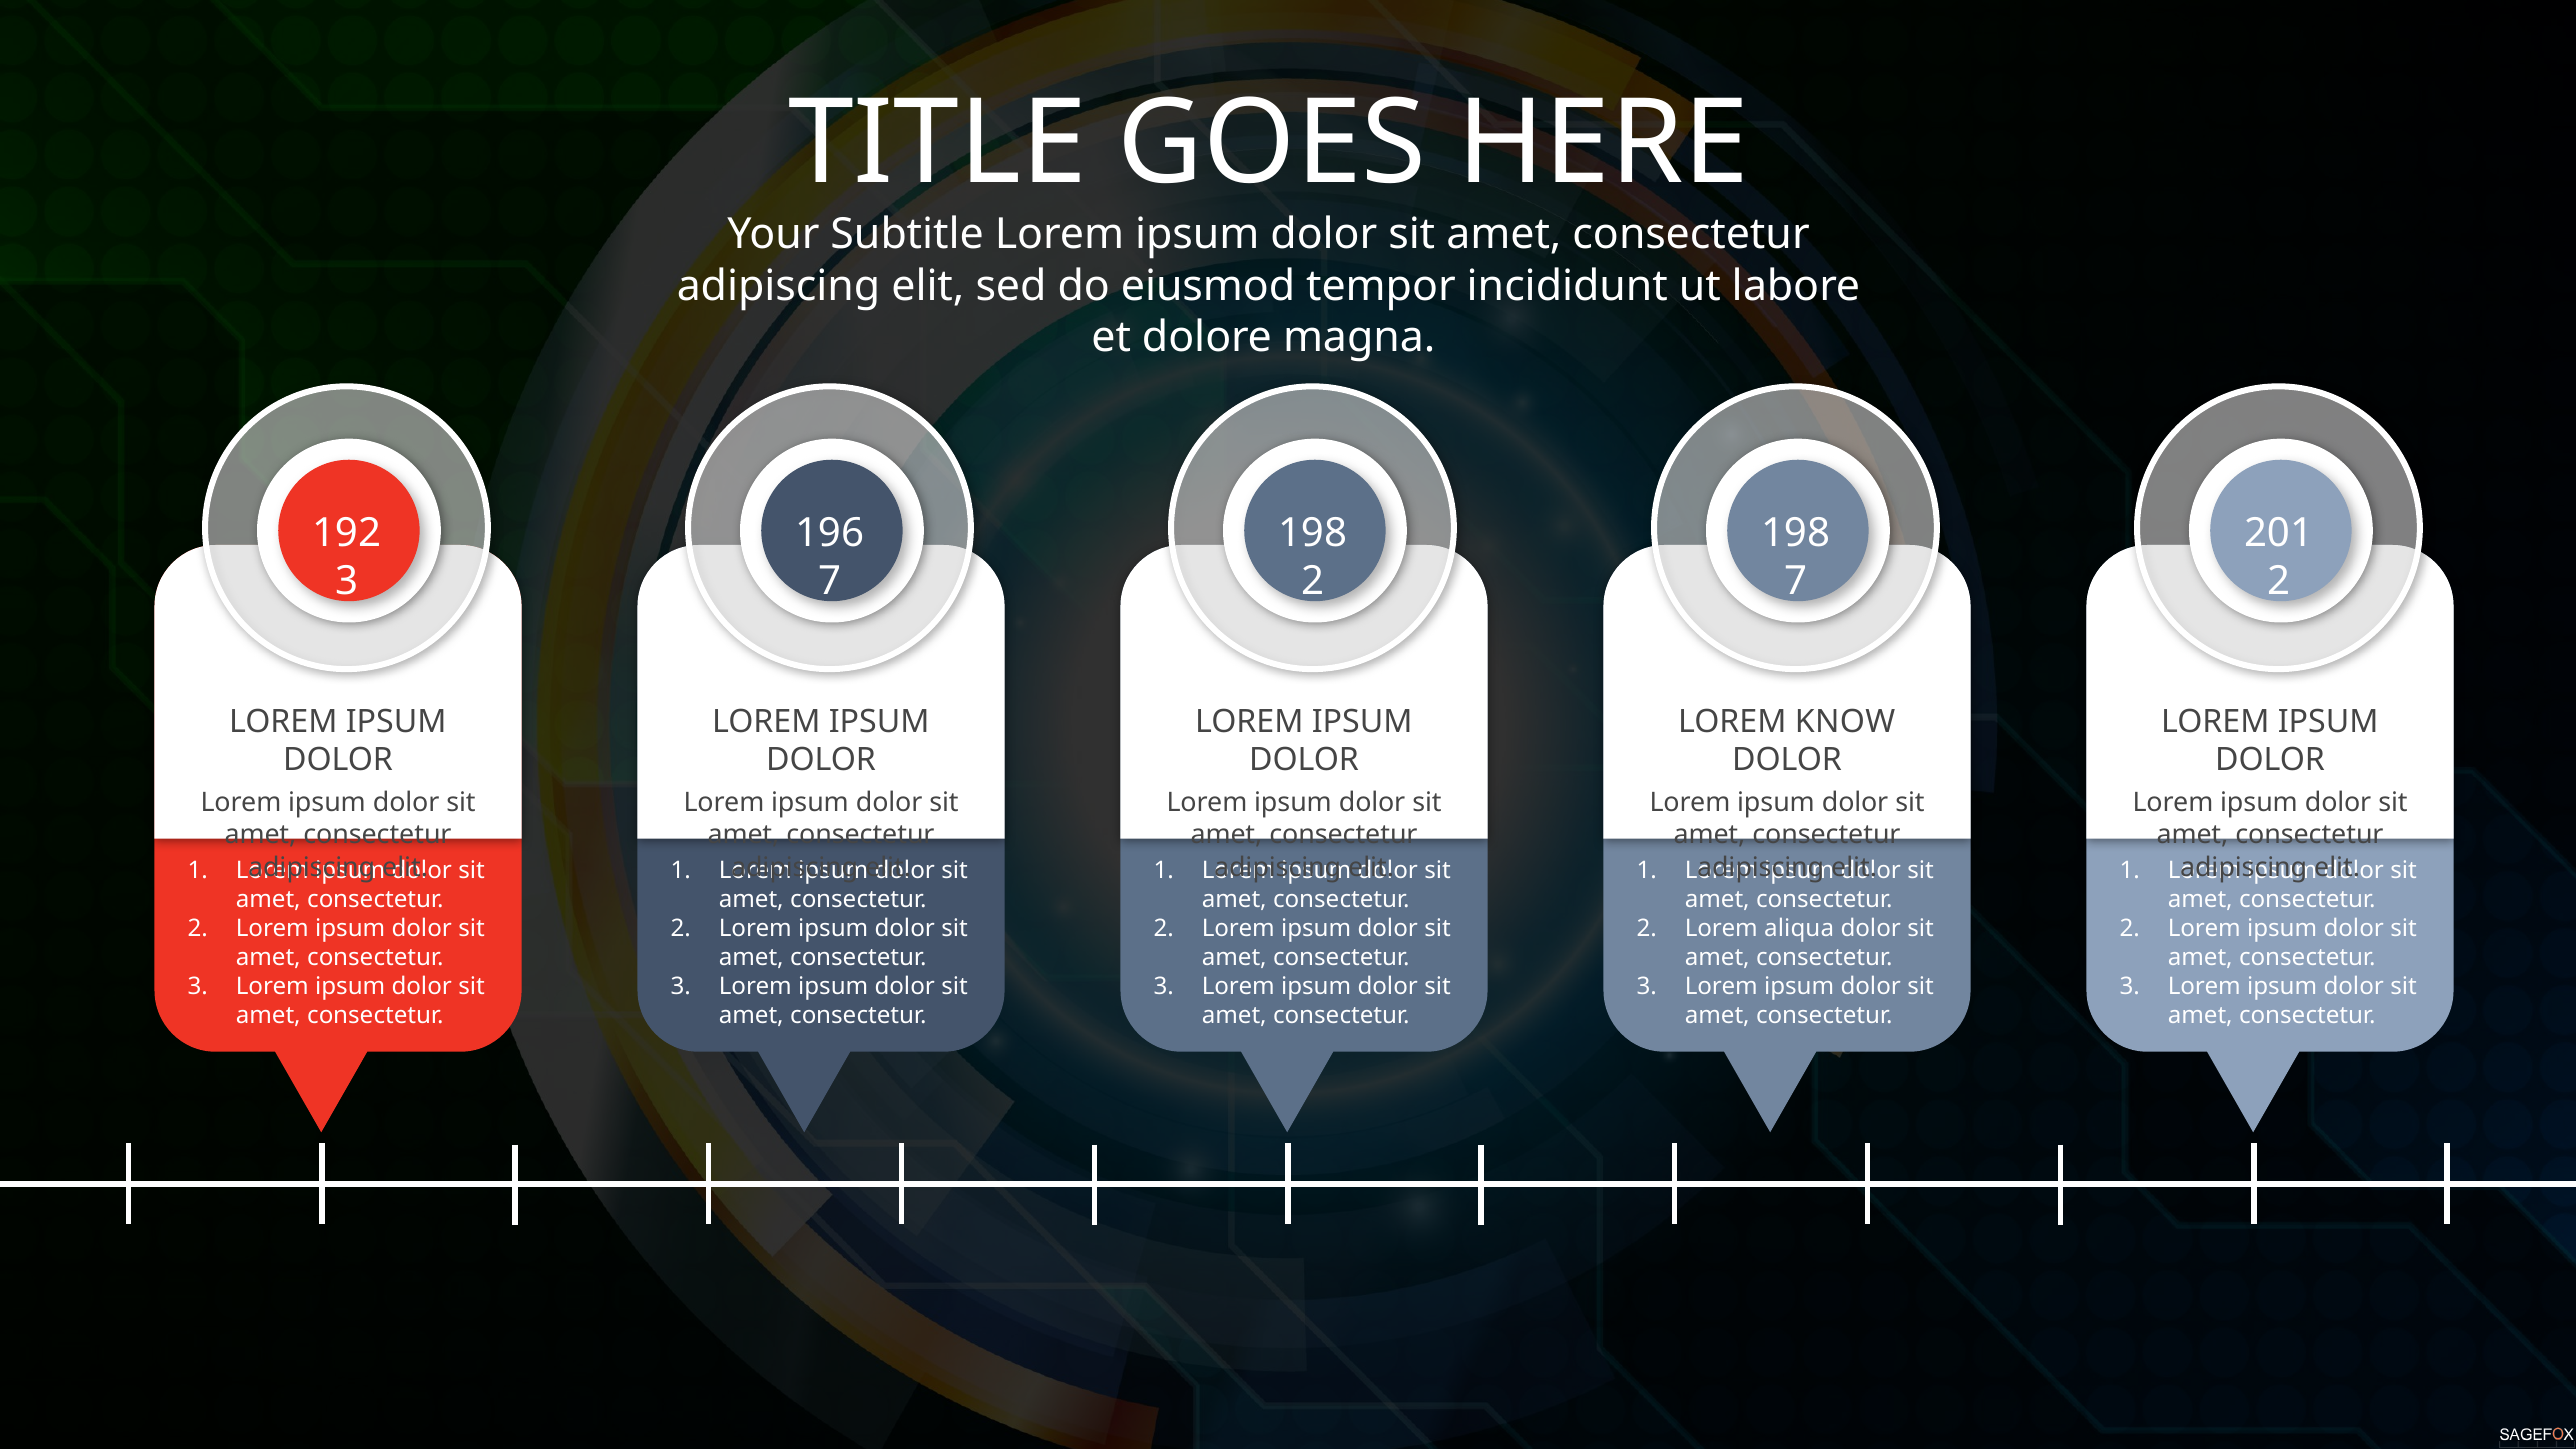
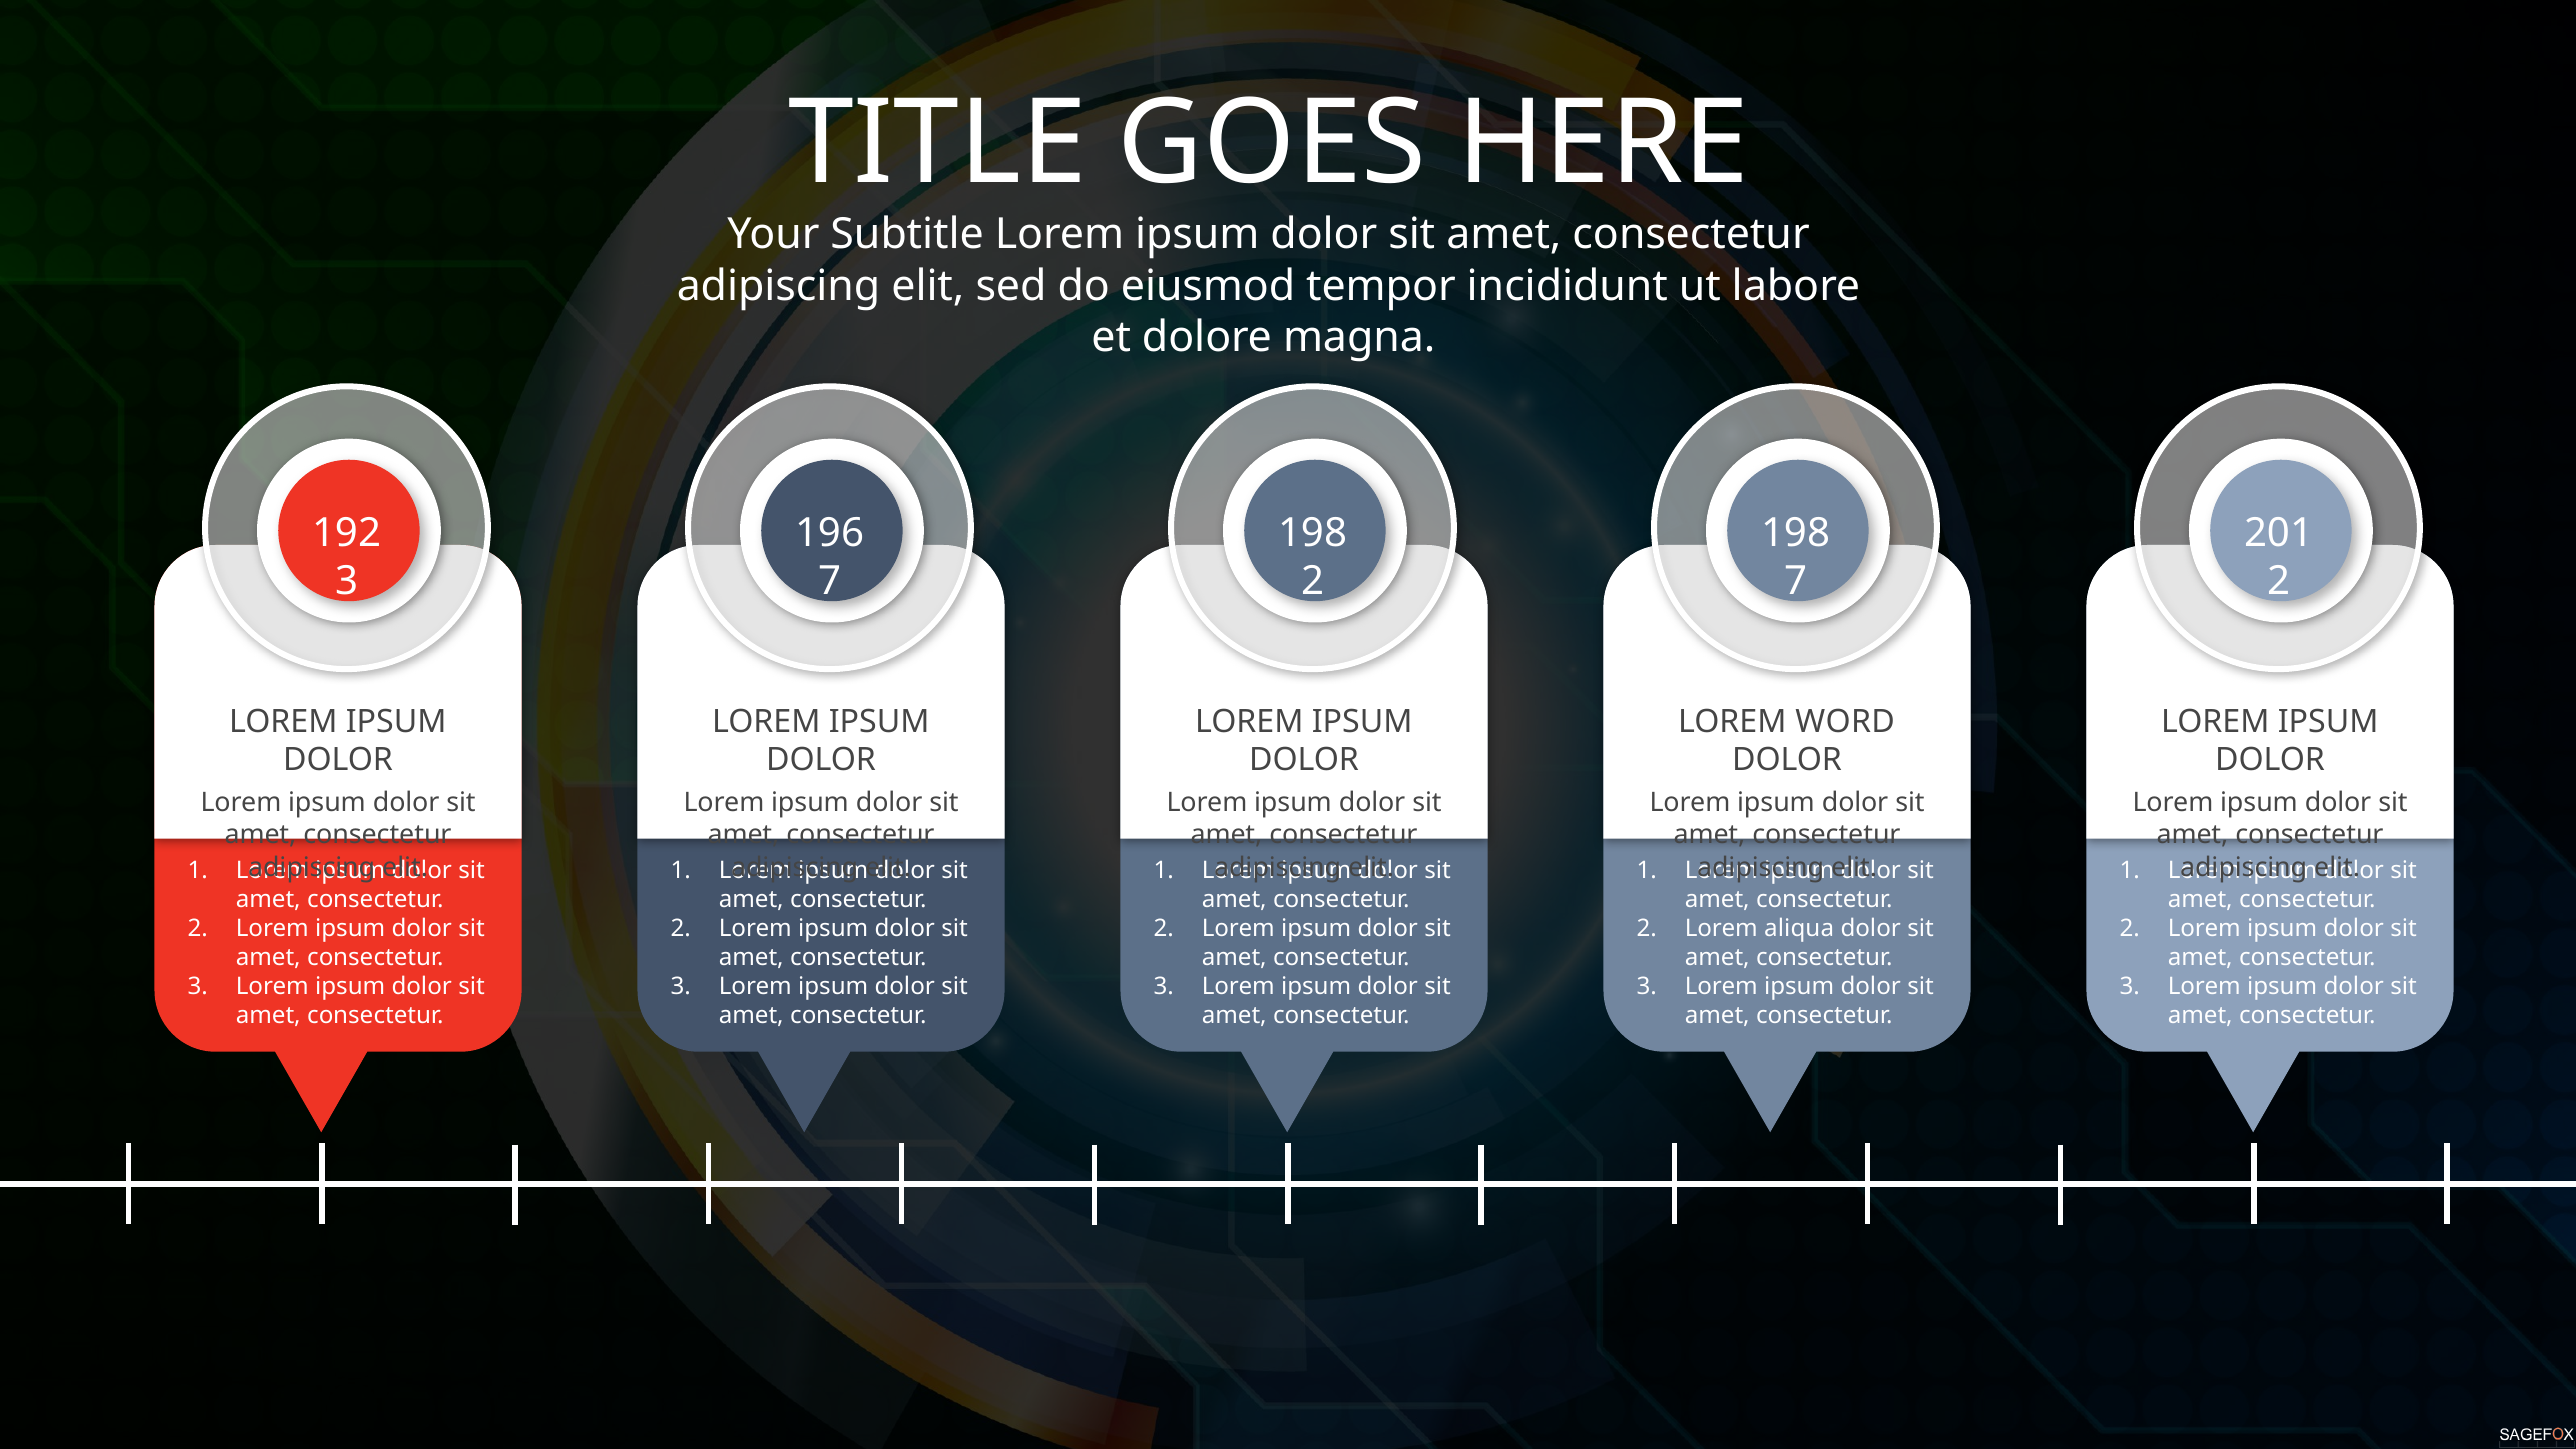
KNOW: KNOW -> WORD
